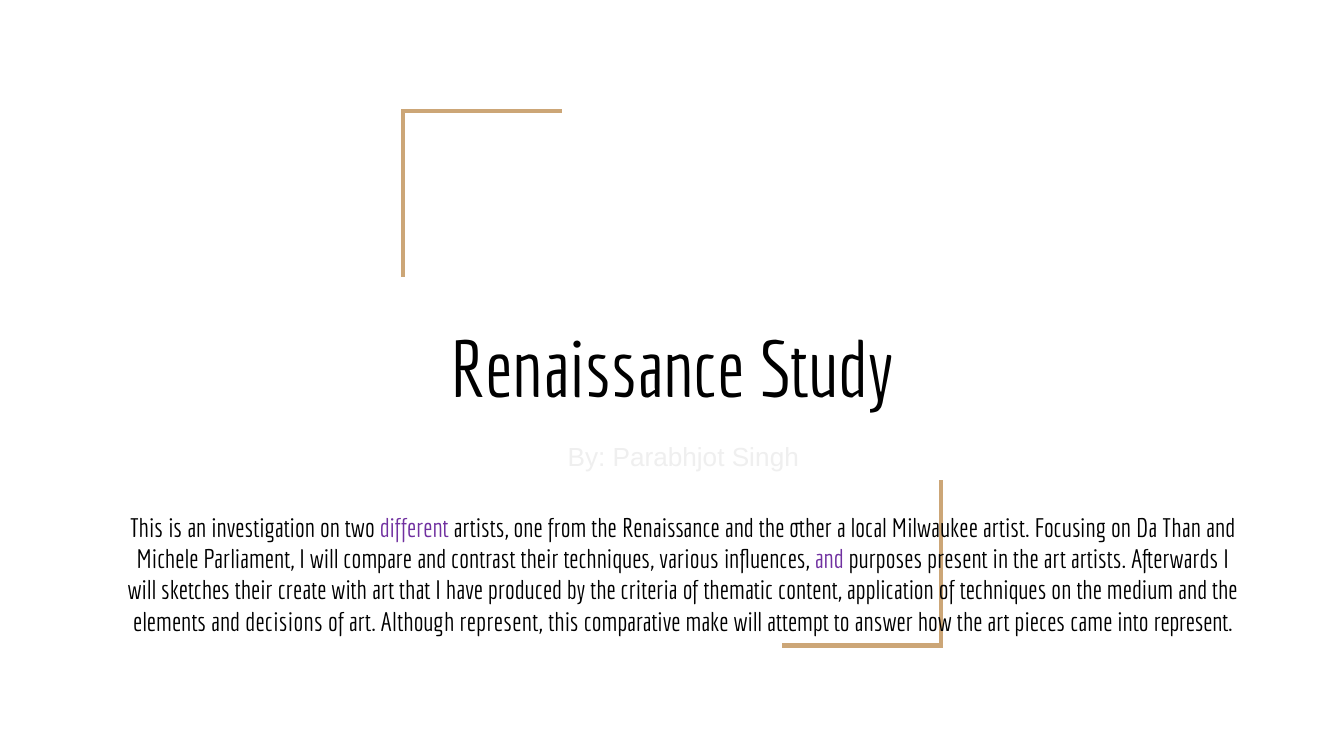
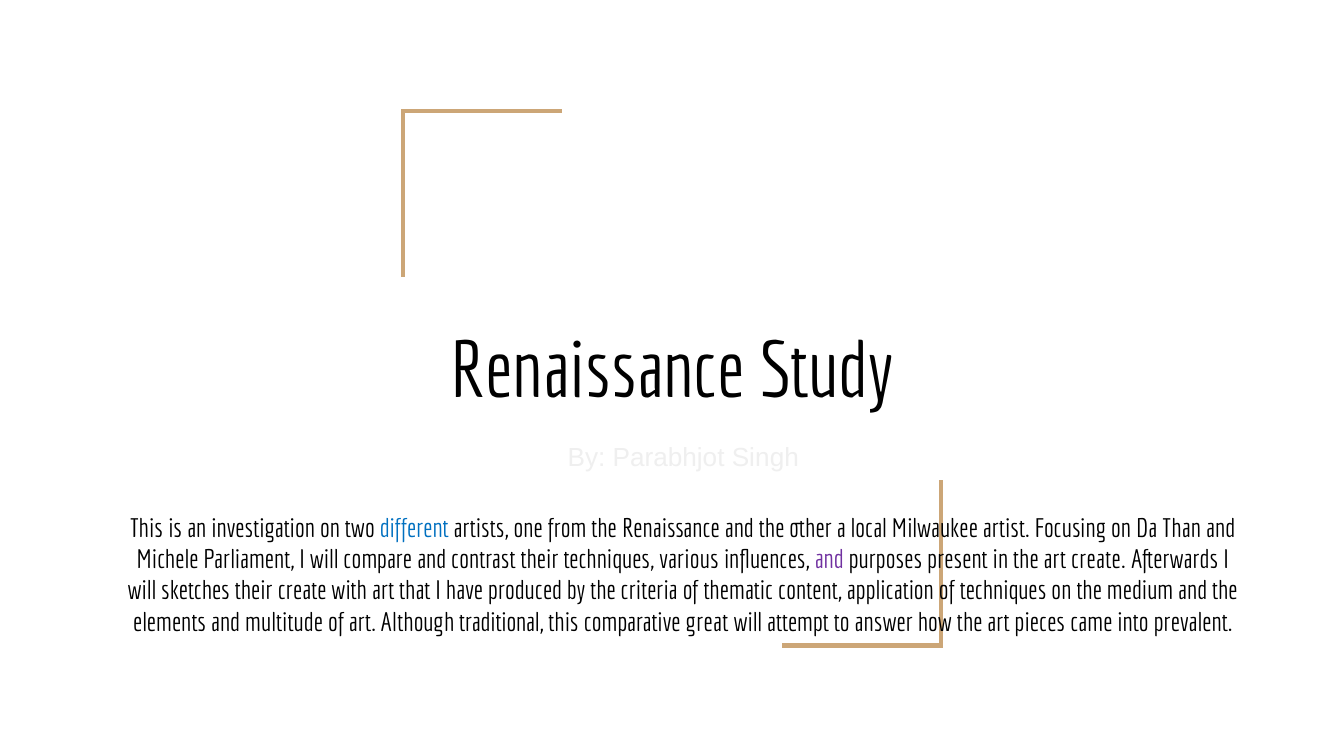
different colour: purple -> blue
art artists: artists -> create
decisions: decisions -> multitude
Although represent: represent -> traditional
make: make -> great
into represent: represent -> prevalent
